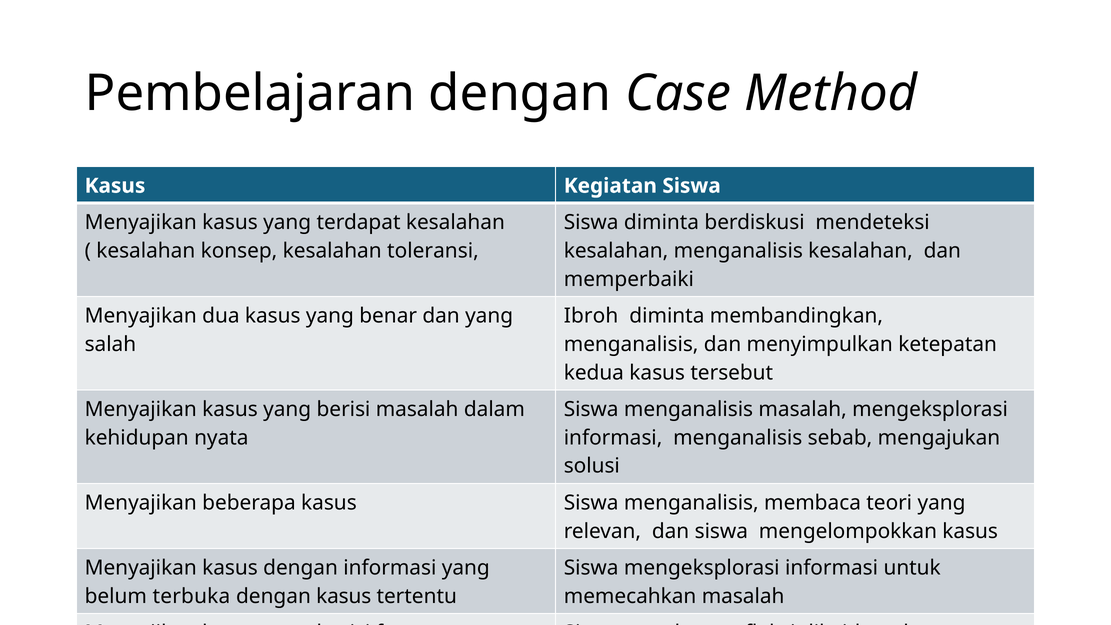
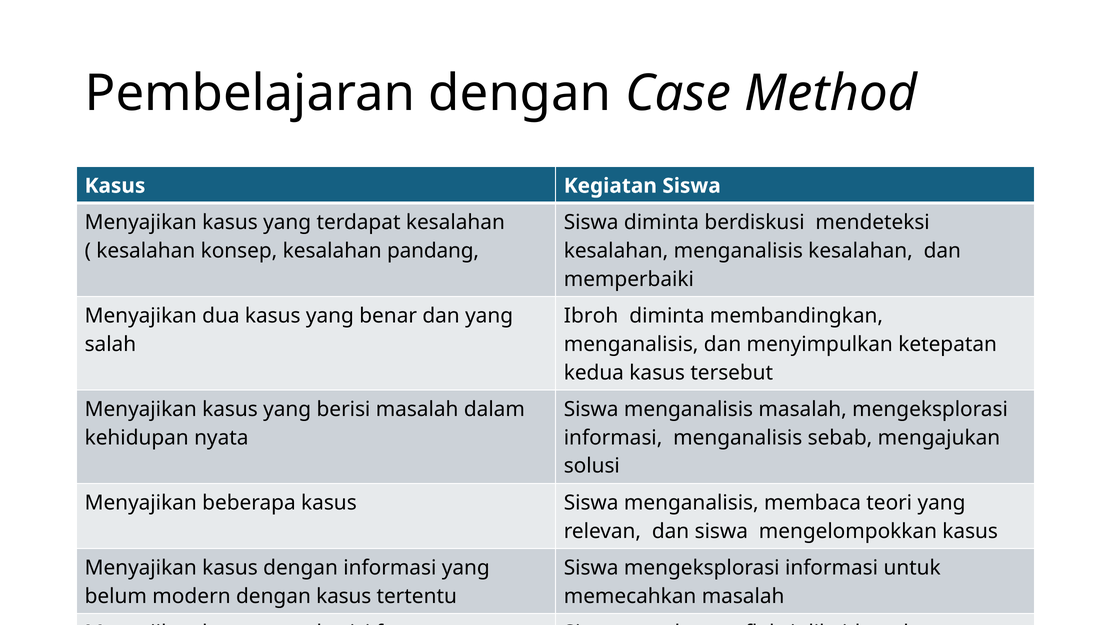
toleransi: toleransi -> pandang
terbuka: terbuka -> modern
